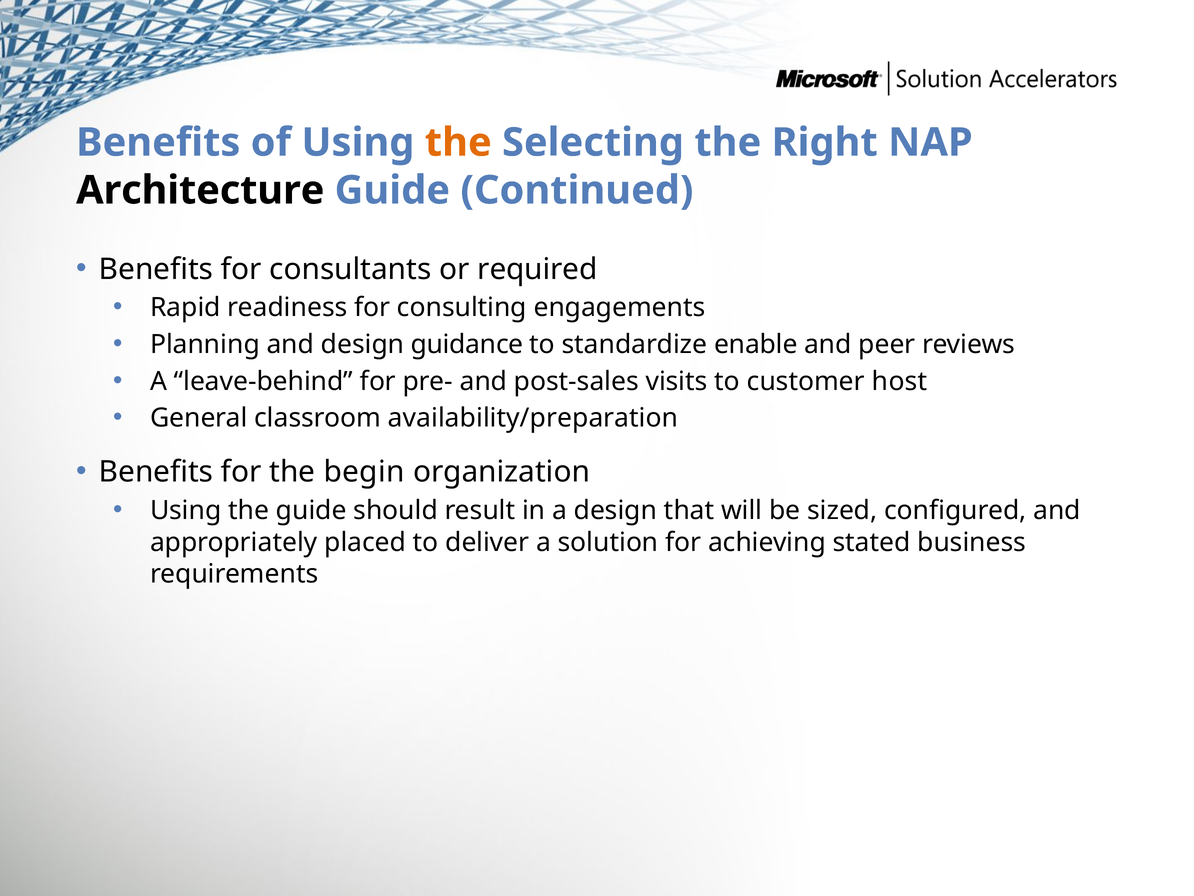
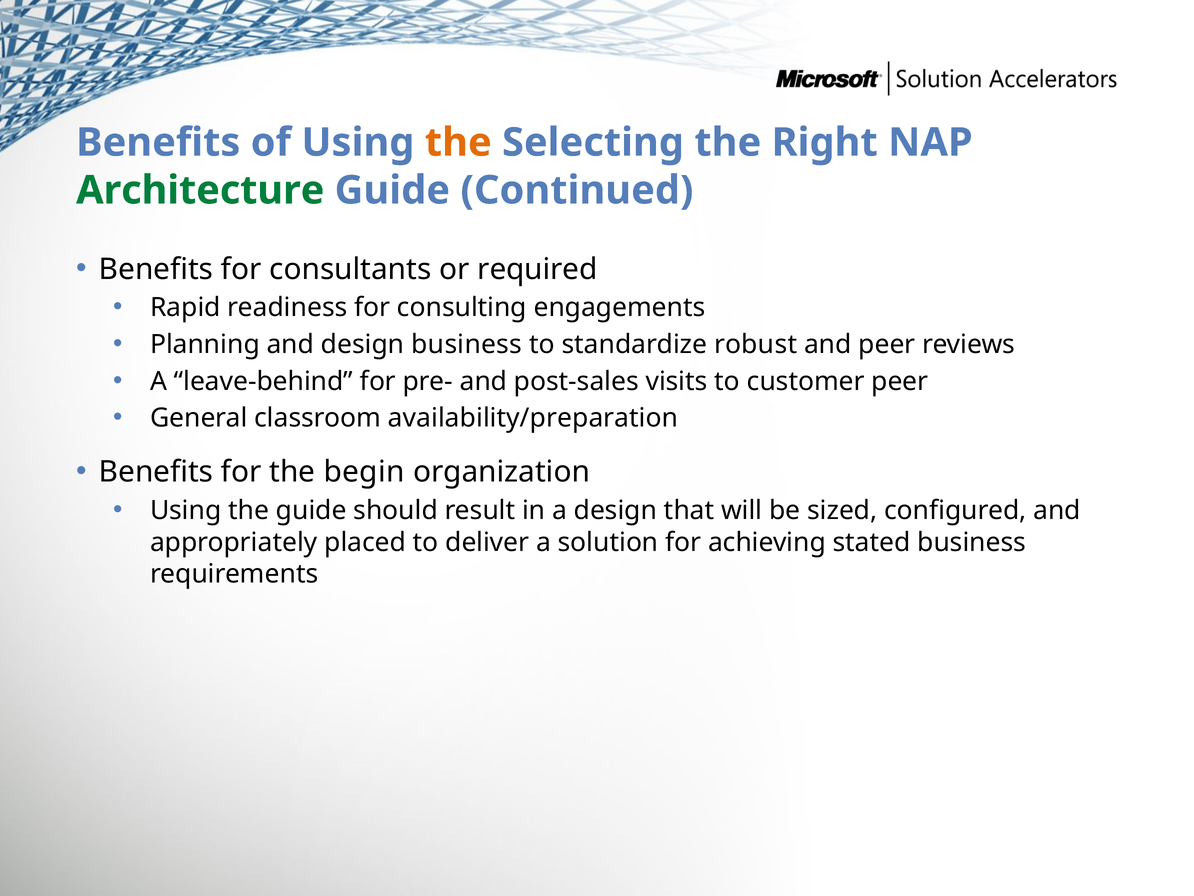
Architecture colour: black -> green
design guidance: guidance -> business
enable: enable -> robust
customer host: host -> peer
